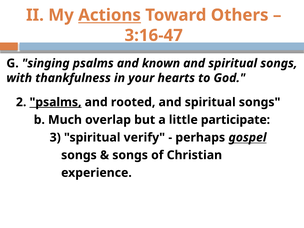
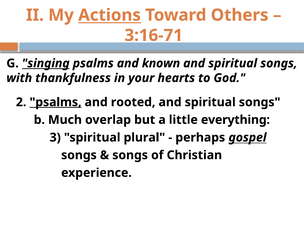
3:16-47: 3:16-47 -> 3:16-71
singing underline: none -> present
participate: participate -> everything
verify: verify -> plural
